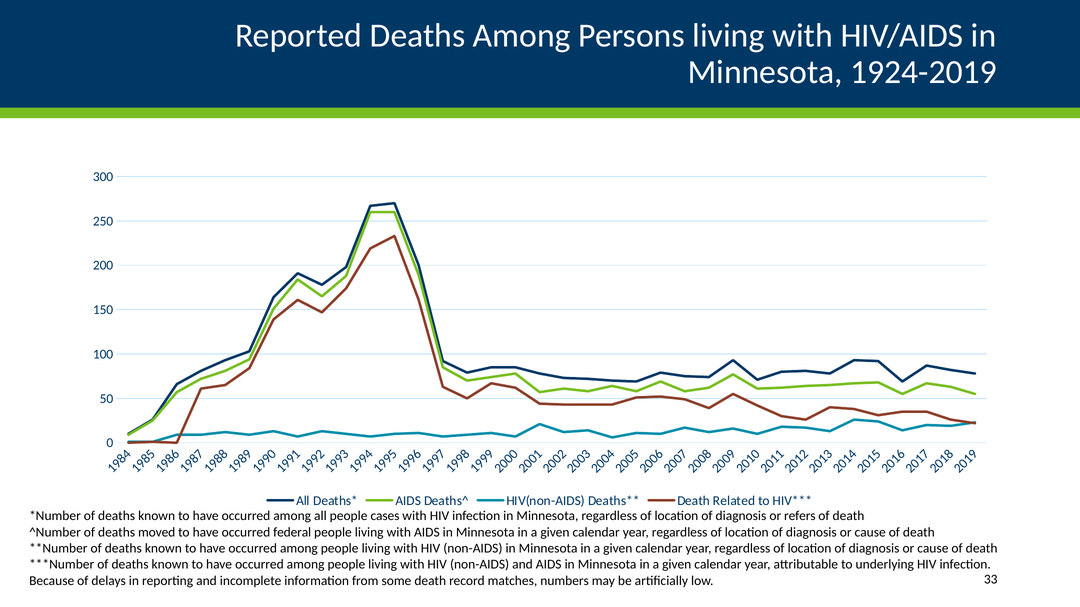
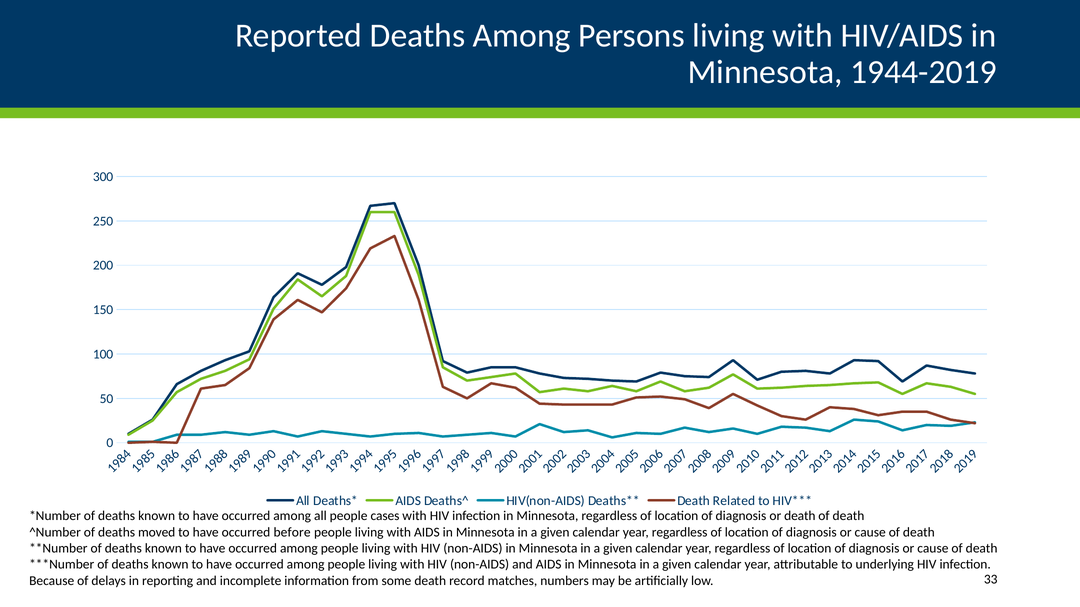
1924-2019: 1924-2019 -> 1944-2019
or refers: refers -> death
federal: federal -> before
